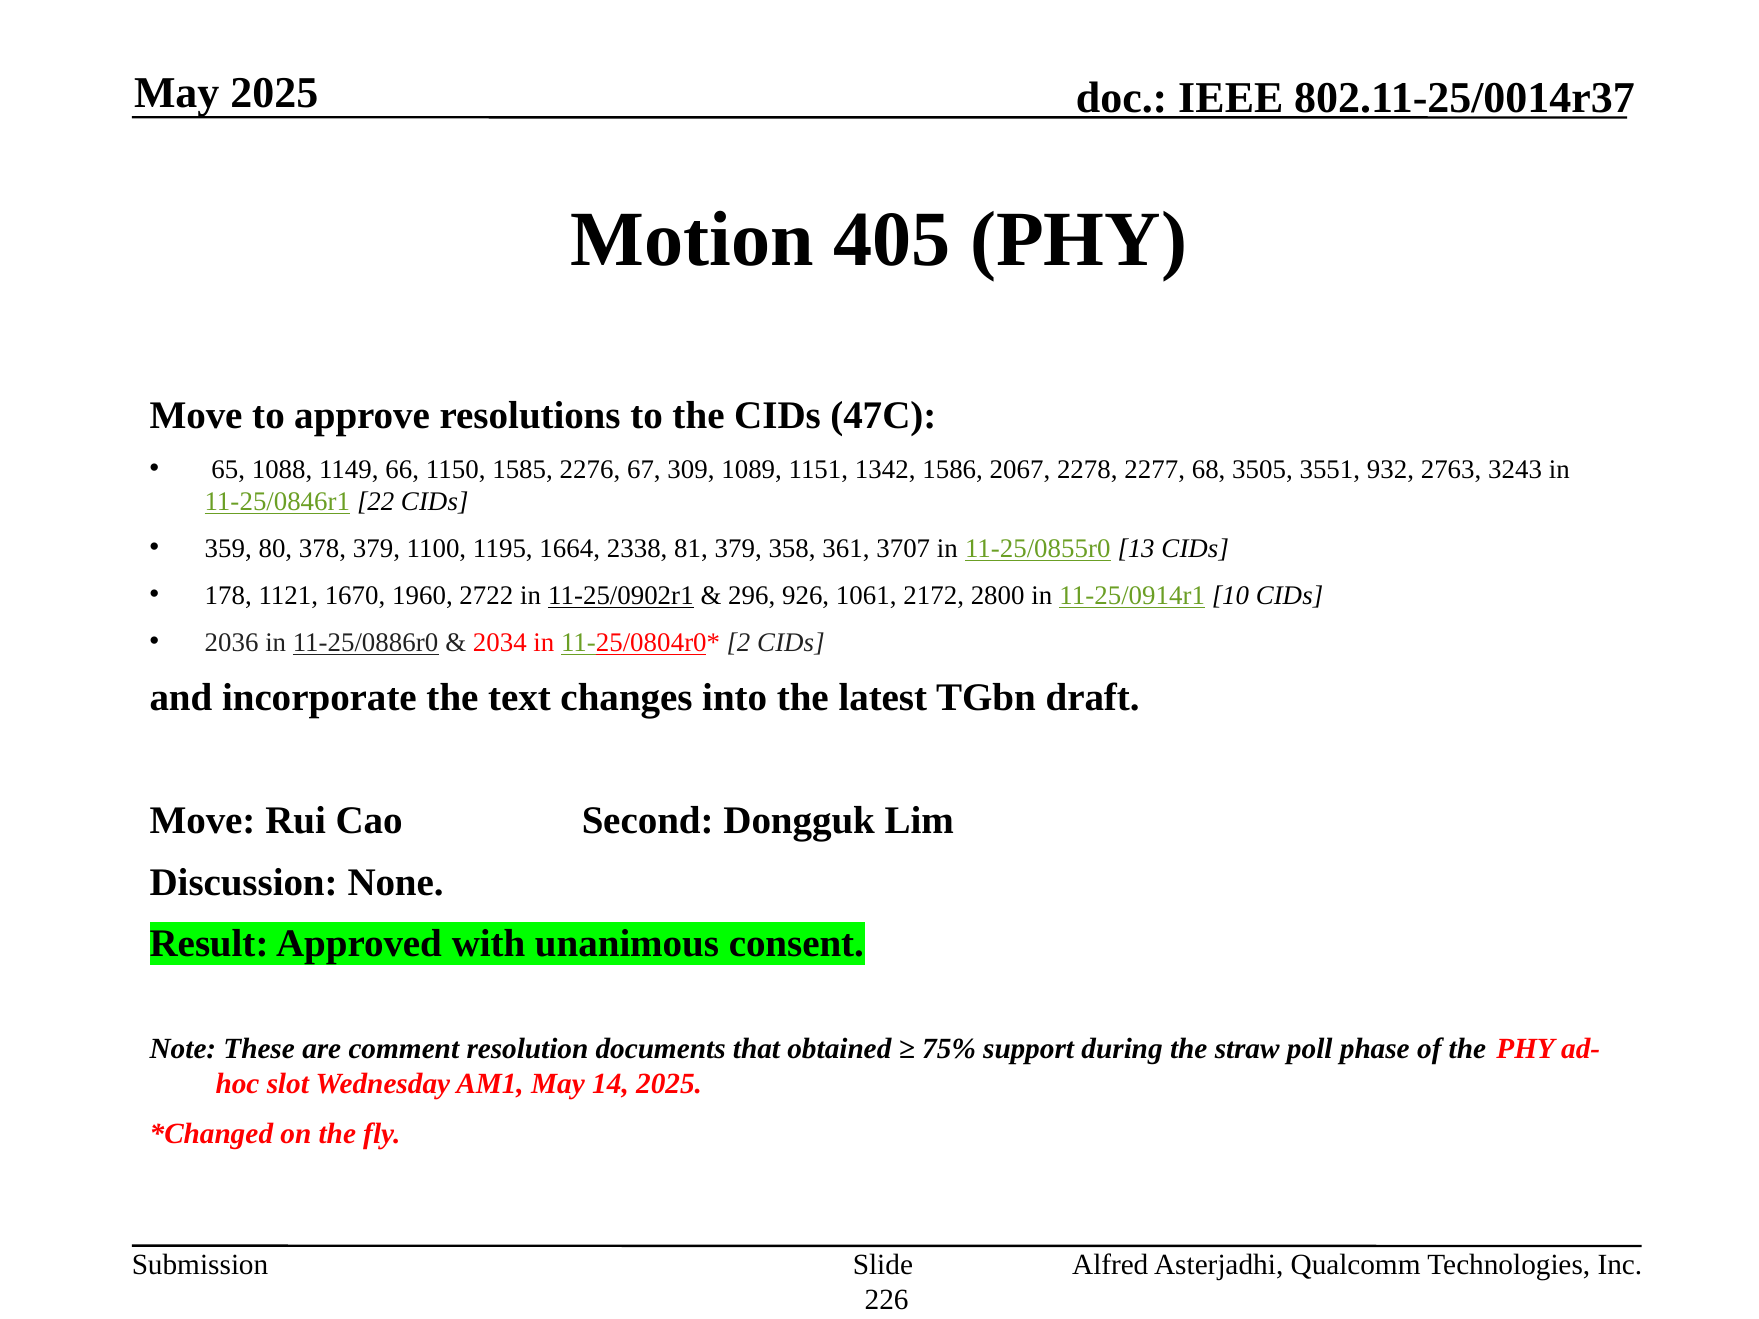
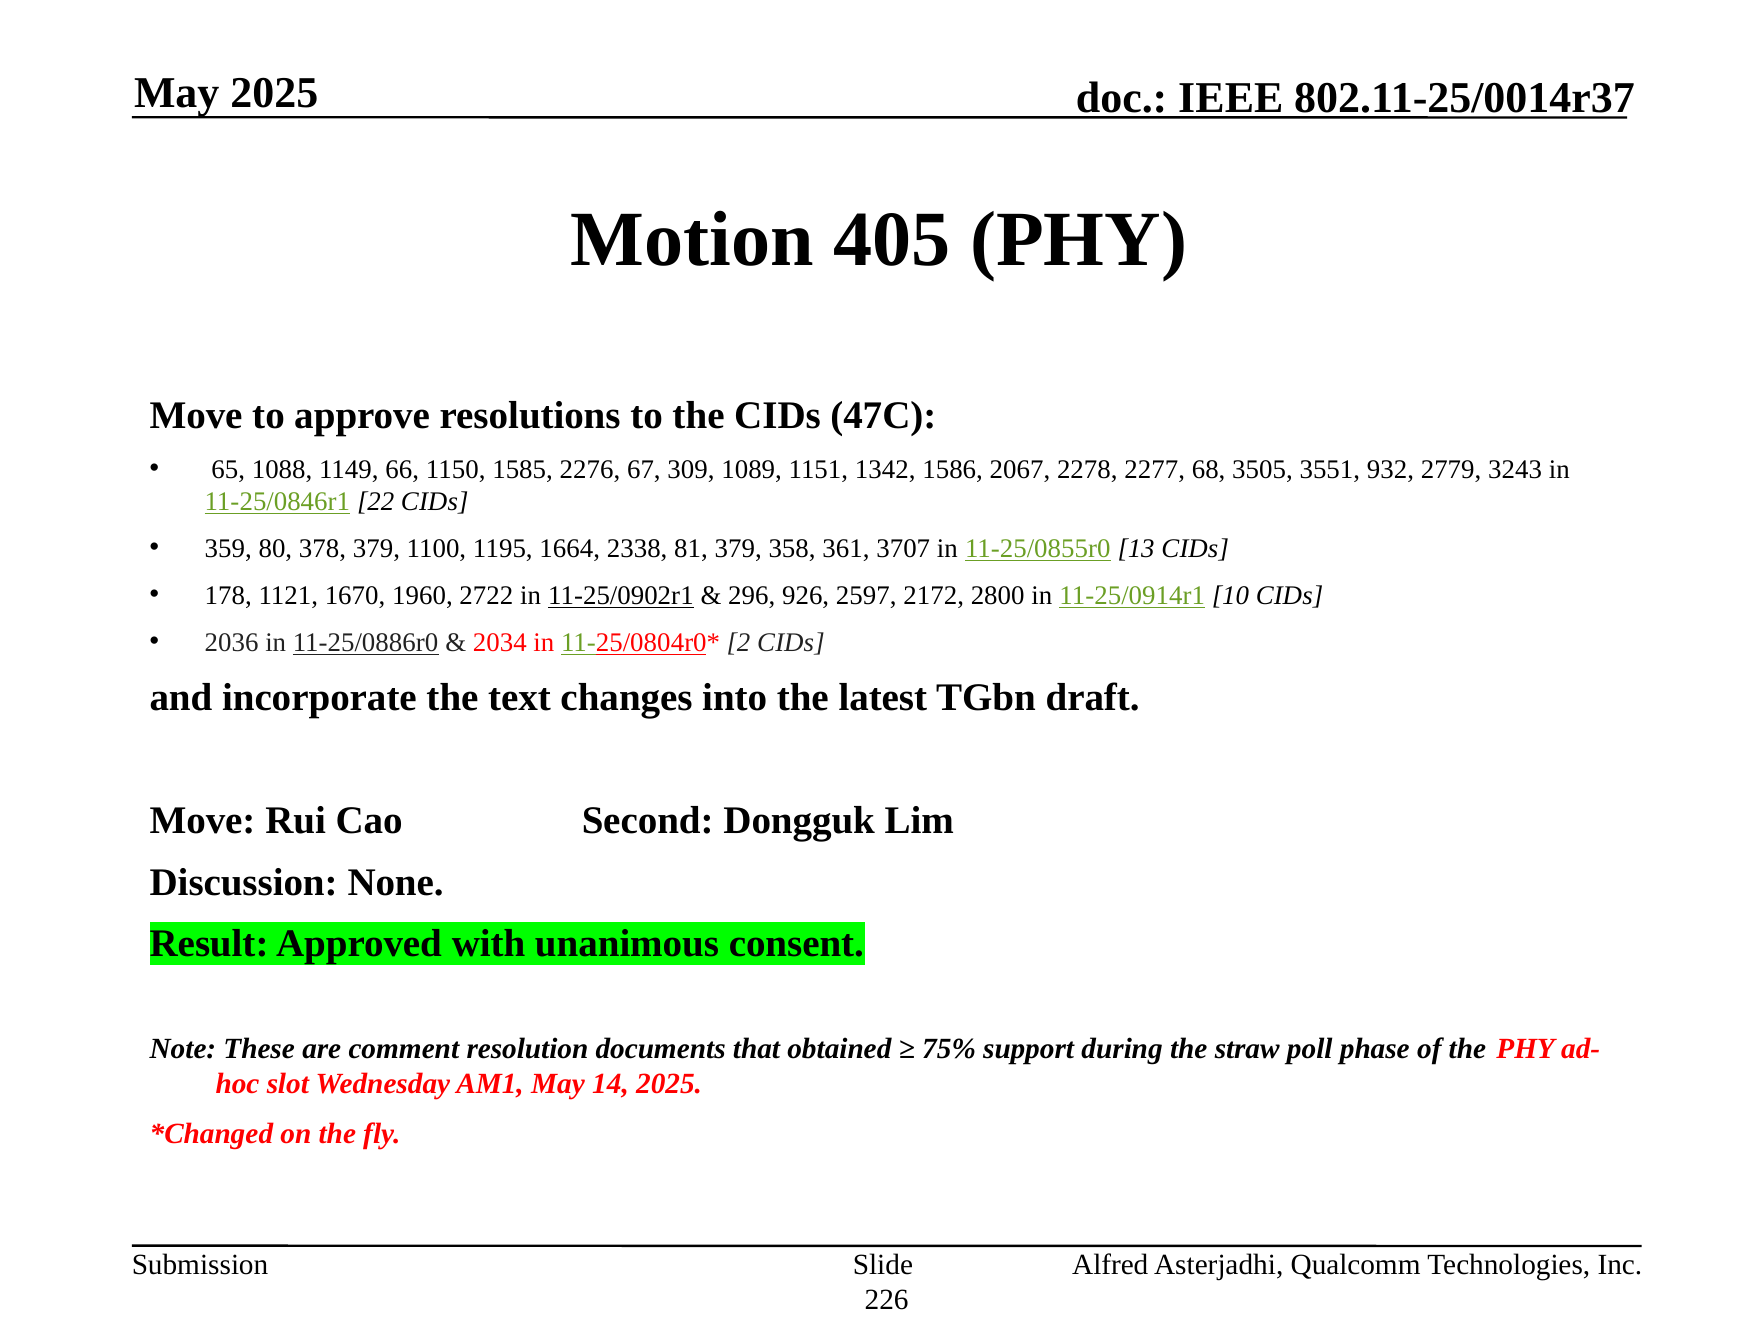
2763: 2763 -> 2779
1061: 1061 -> 2597
